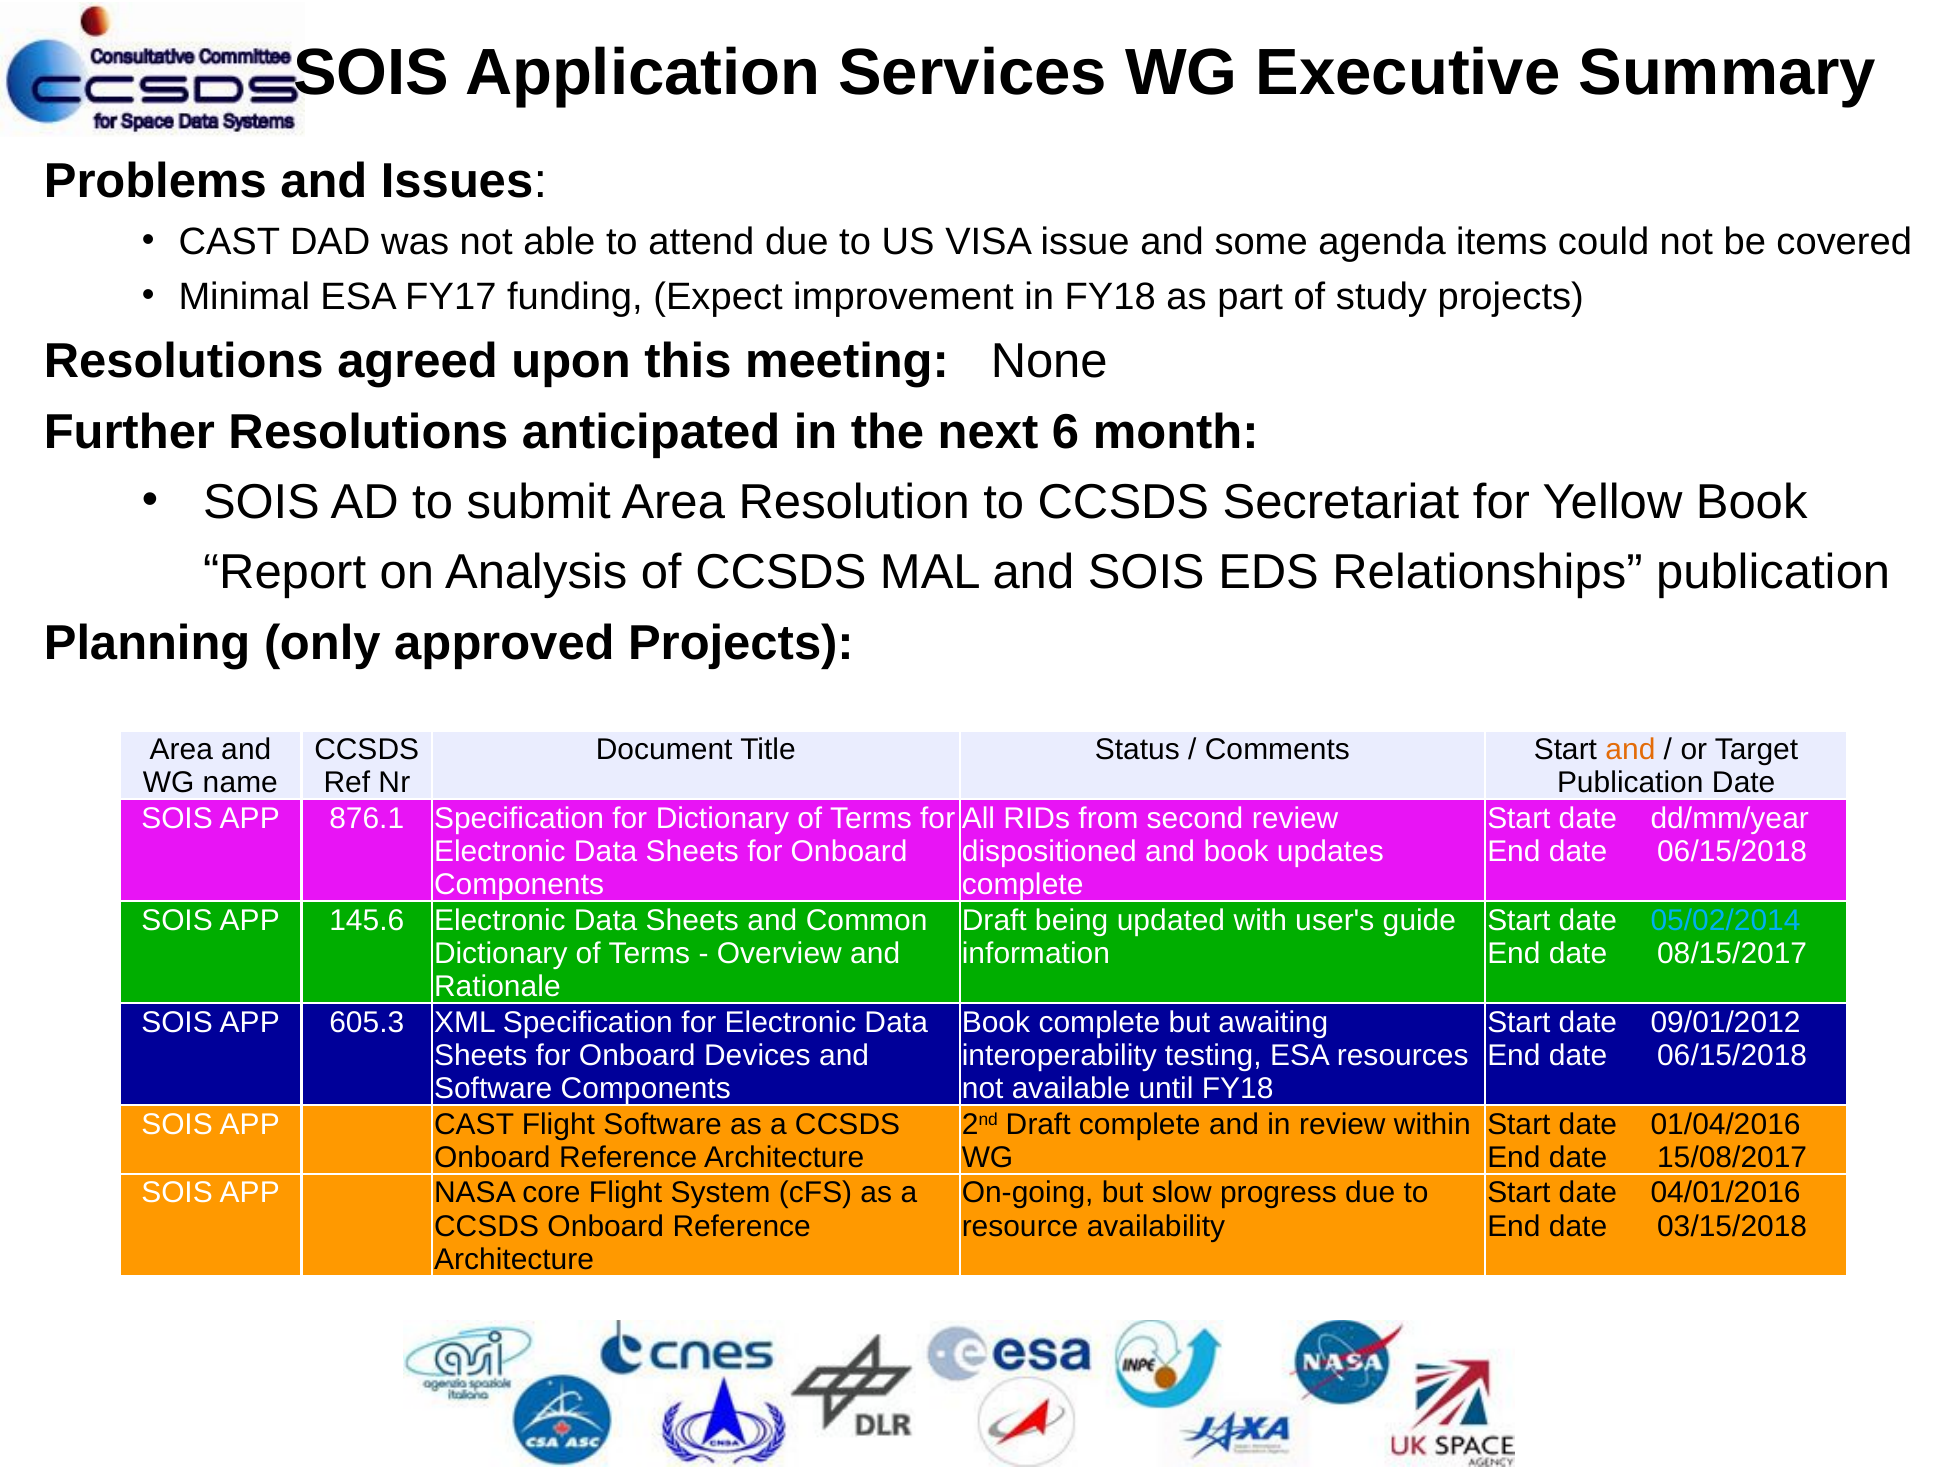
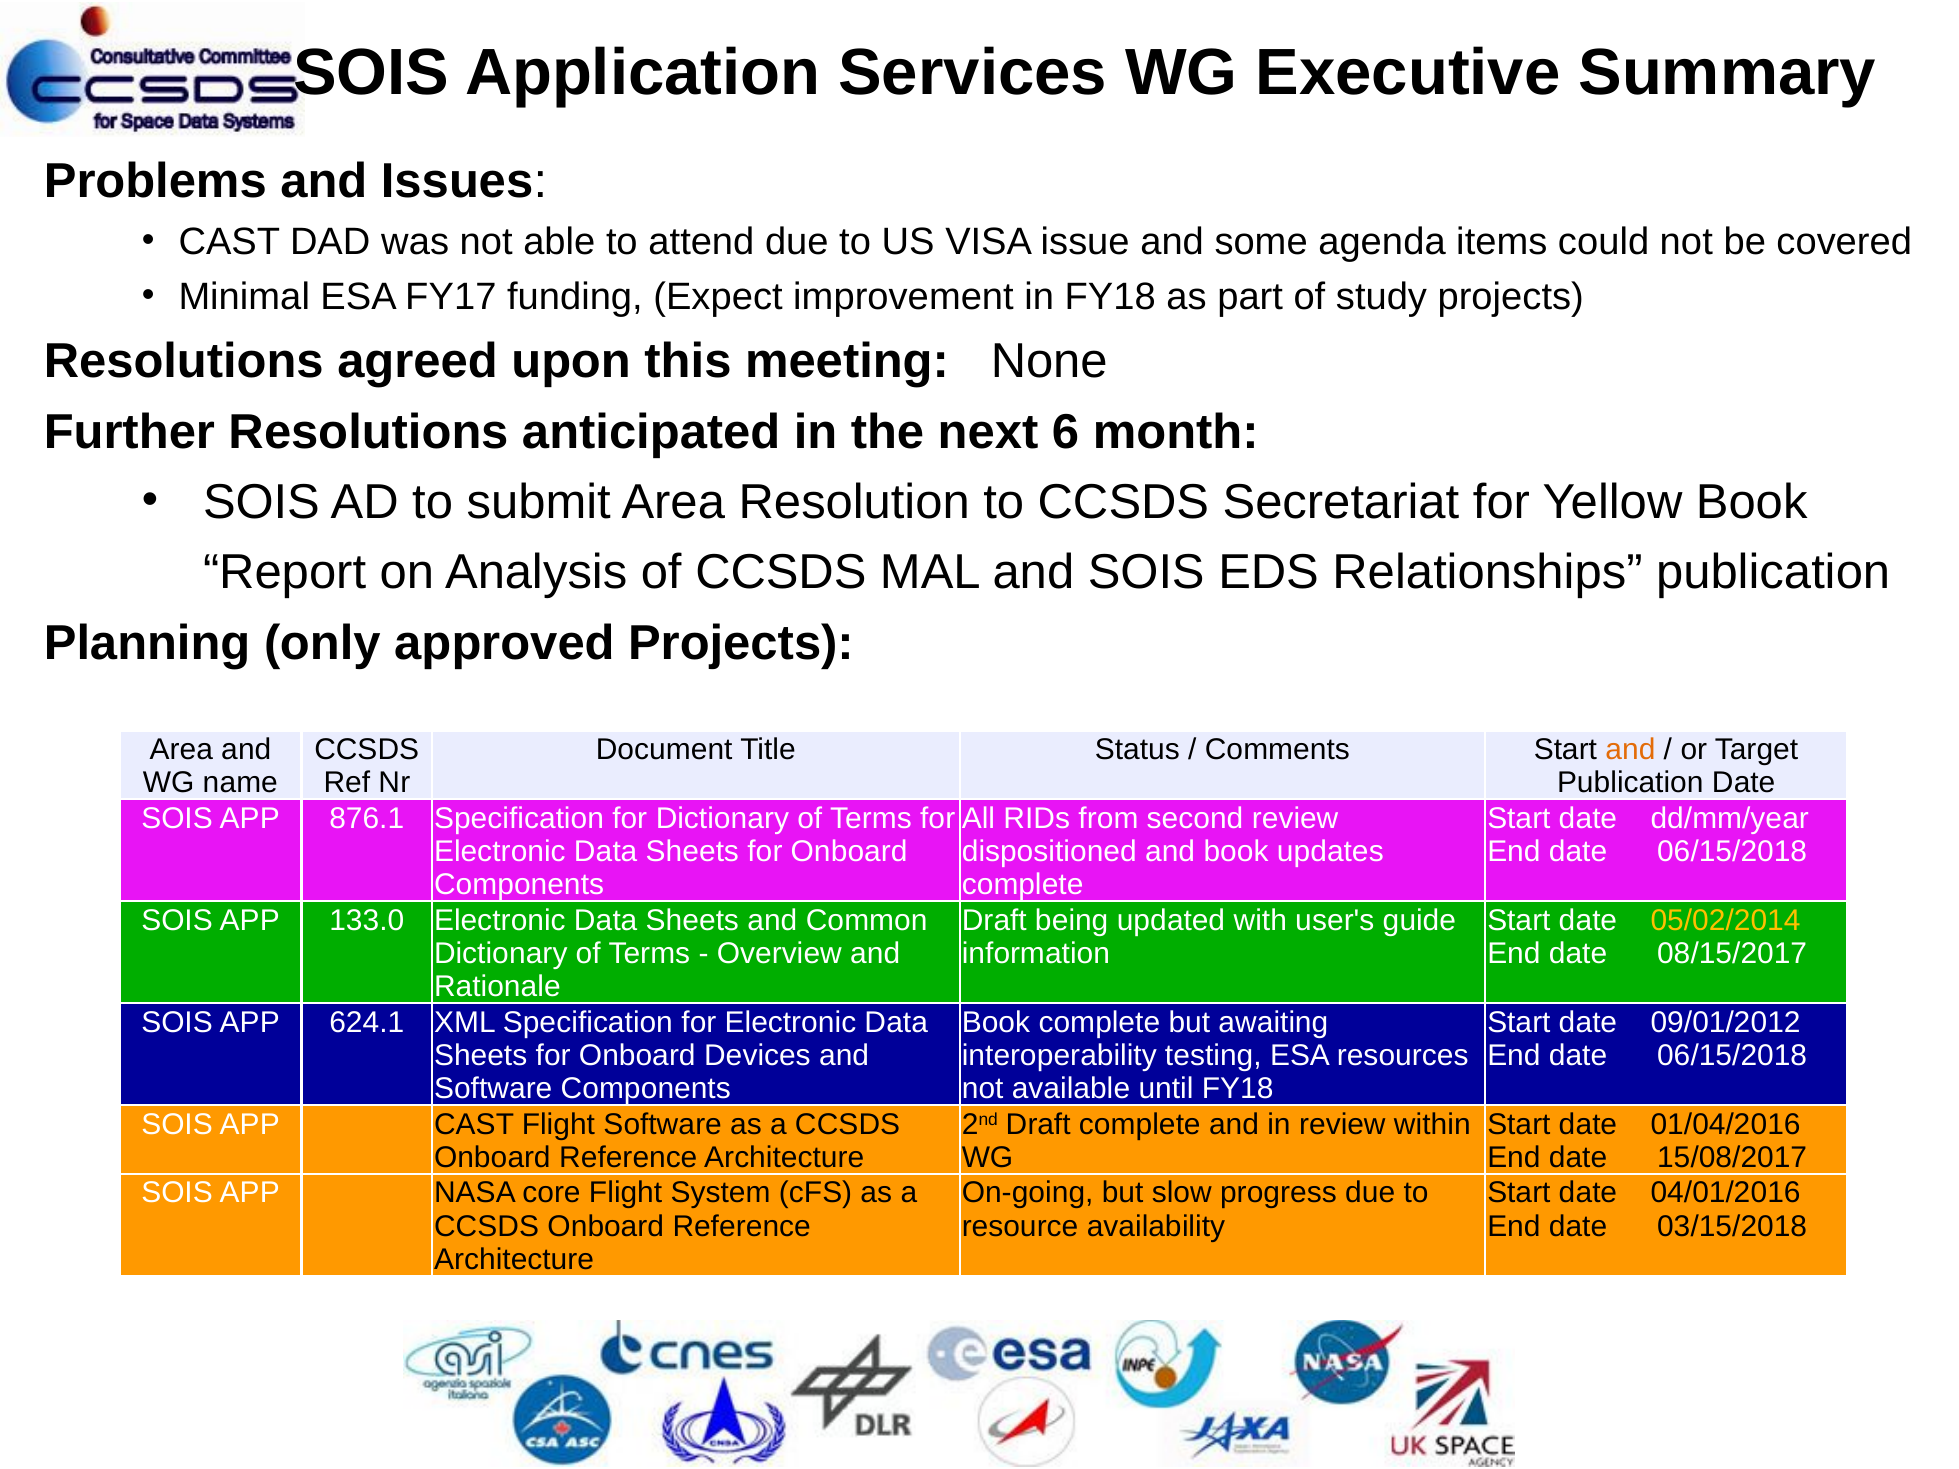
145.6: 145.6 -> 133.0
05/02/2014 colour: light blue -> yellow
605.3: 605.3 -> 624.1
